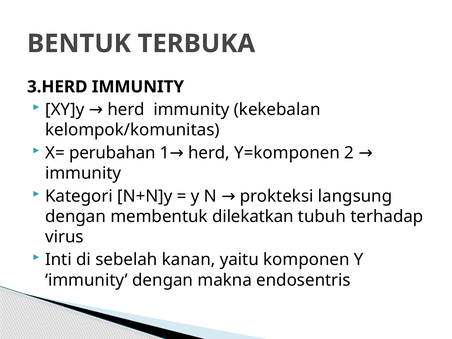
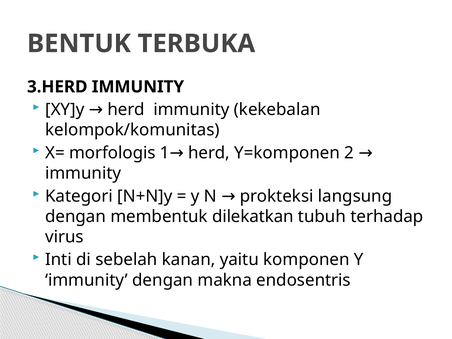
perubahan: perubahan -> morfologis
